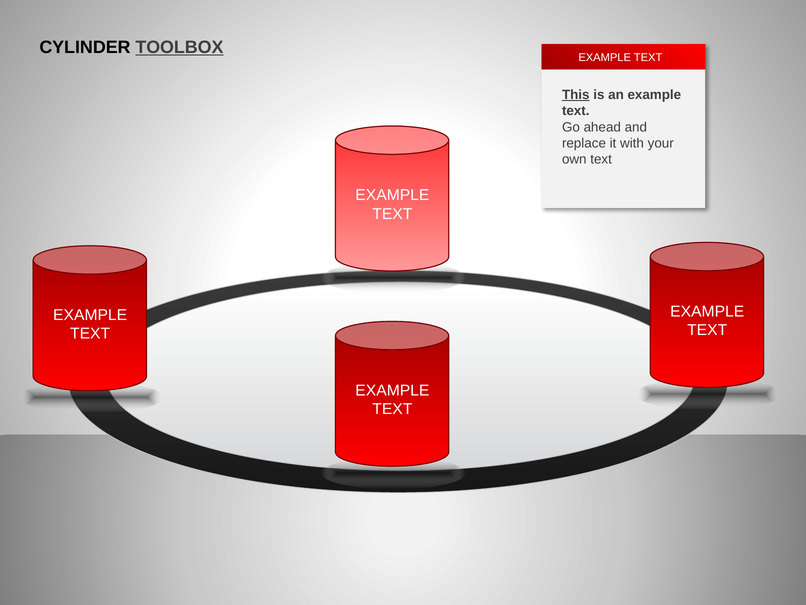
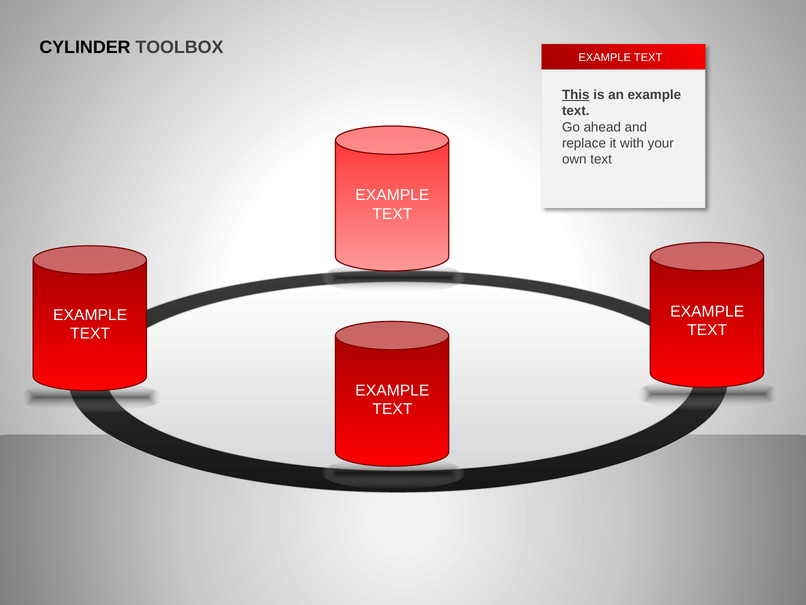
TOOLBOX underline: present -> none
